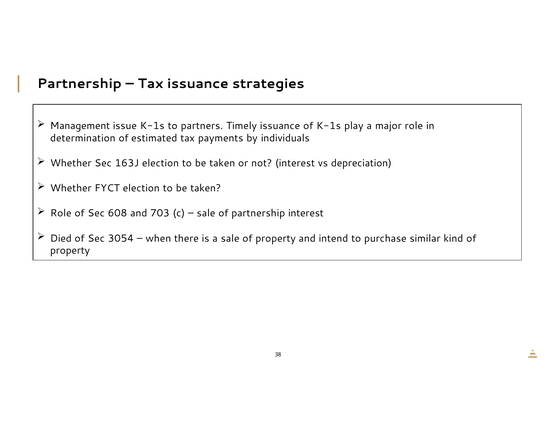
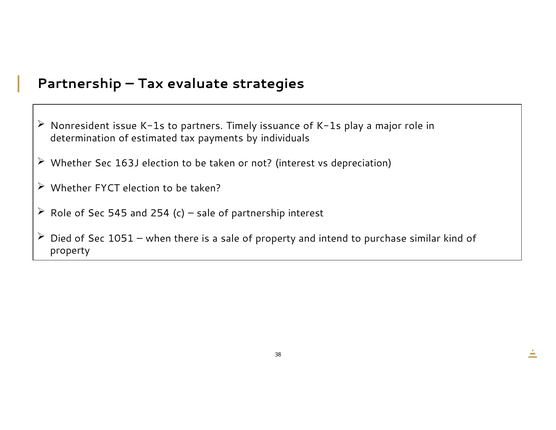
Tax issuance: issuance -> evaluate
Management: Management -> Nonresident
608: 608 -> 545
703: 703 -> 254
3054: 3054 -> 1051
